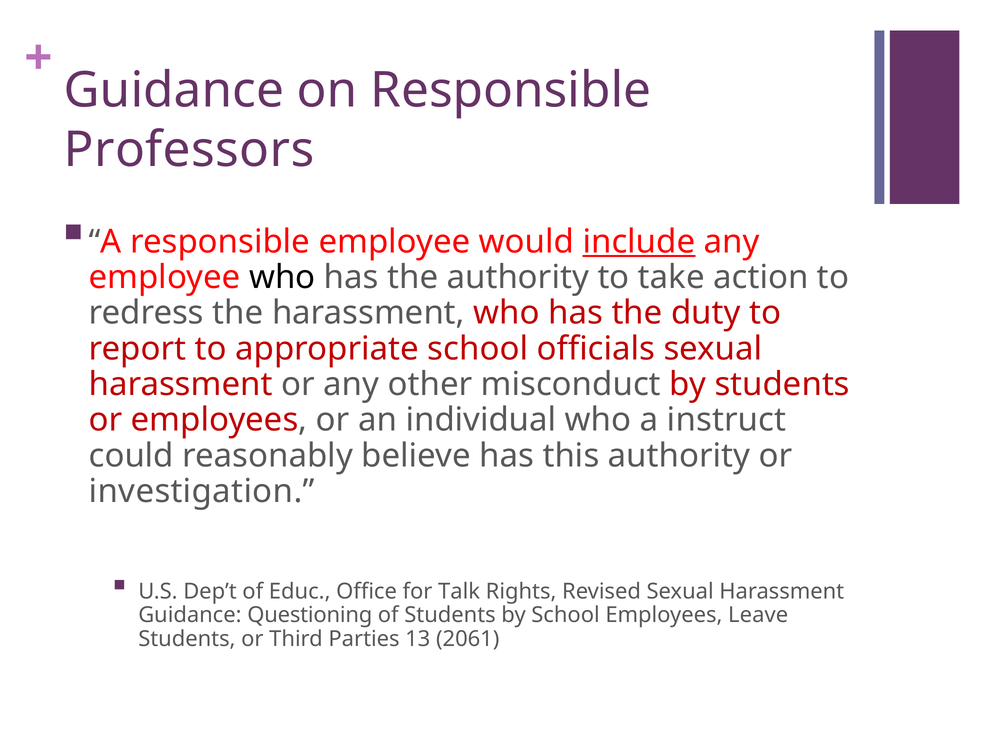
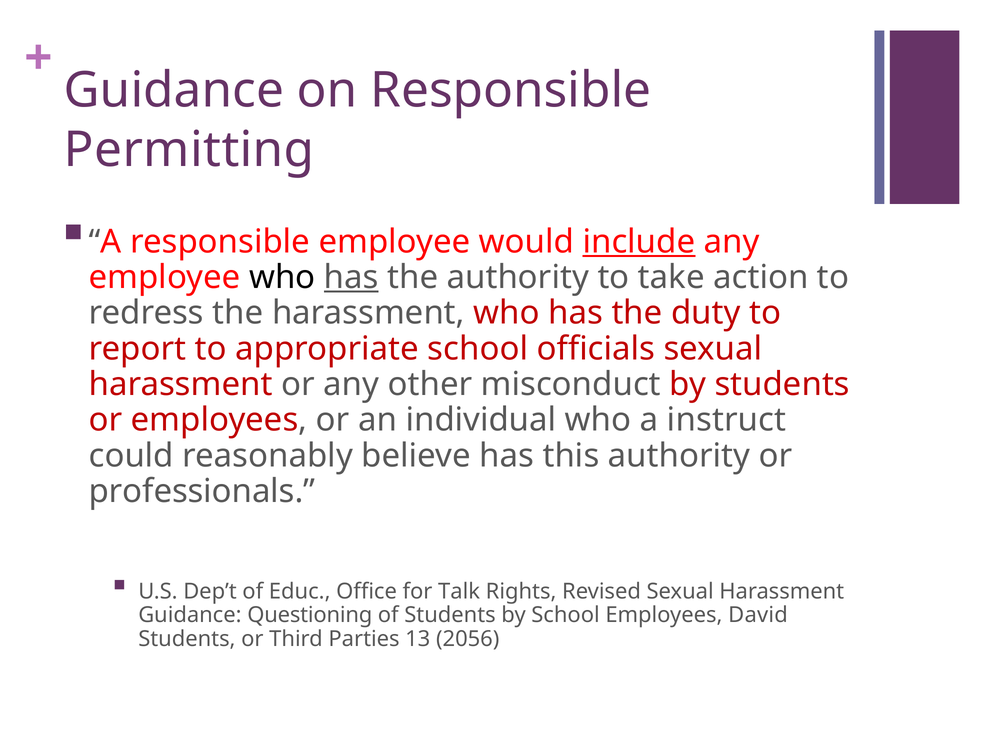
Professors: Professors -> Permitting
has at (351, 277) underline: none -> present
investigation: investigation -> professionals
Leave: Leave -> David
2061: 2061 -> 2056
